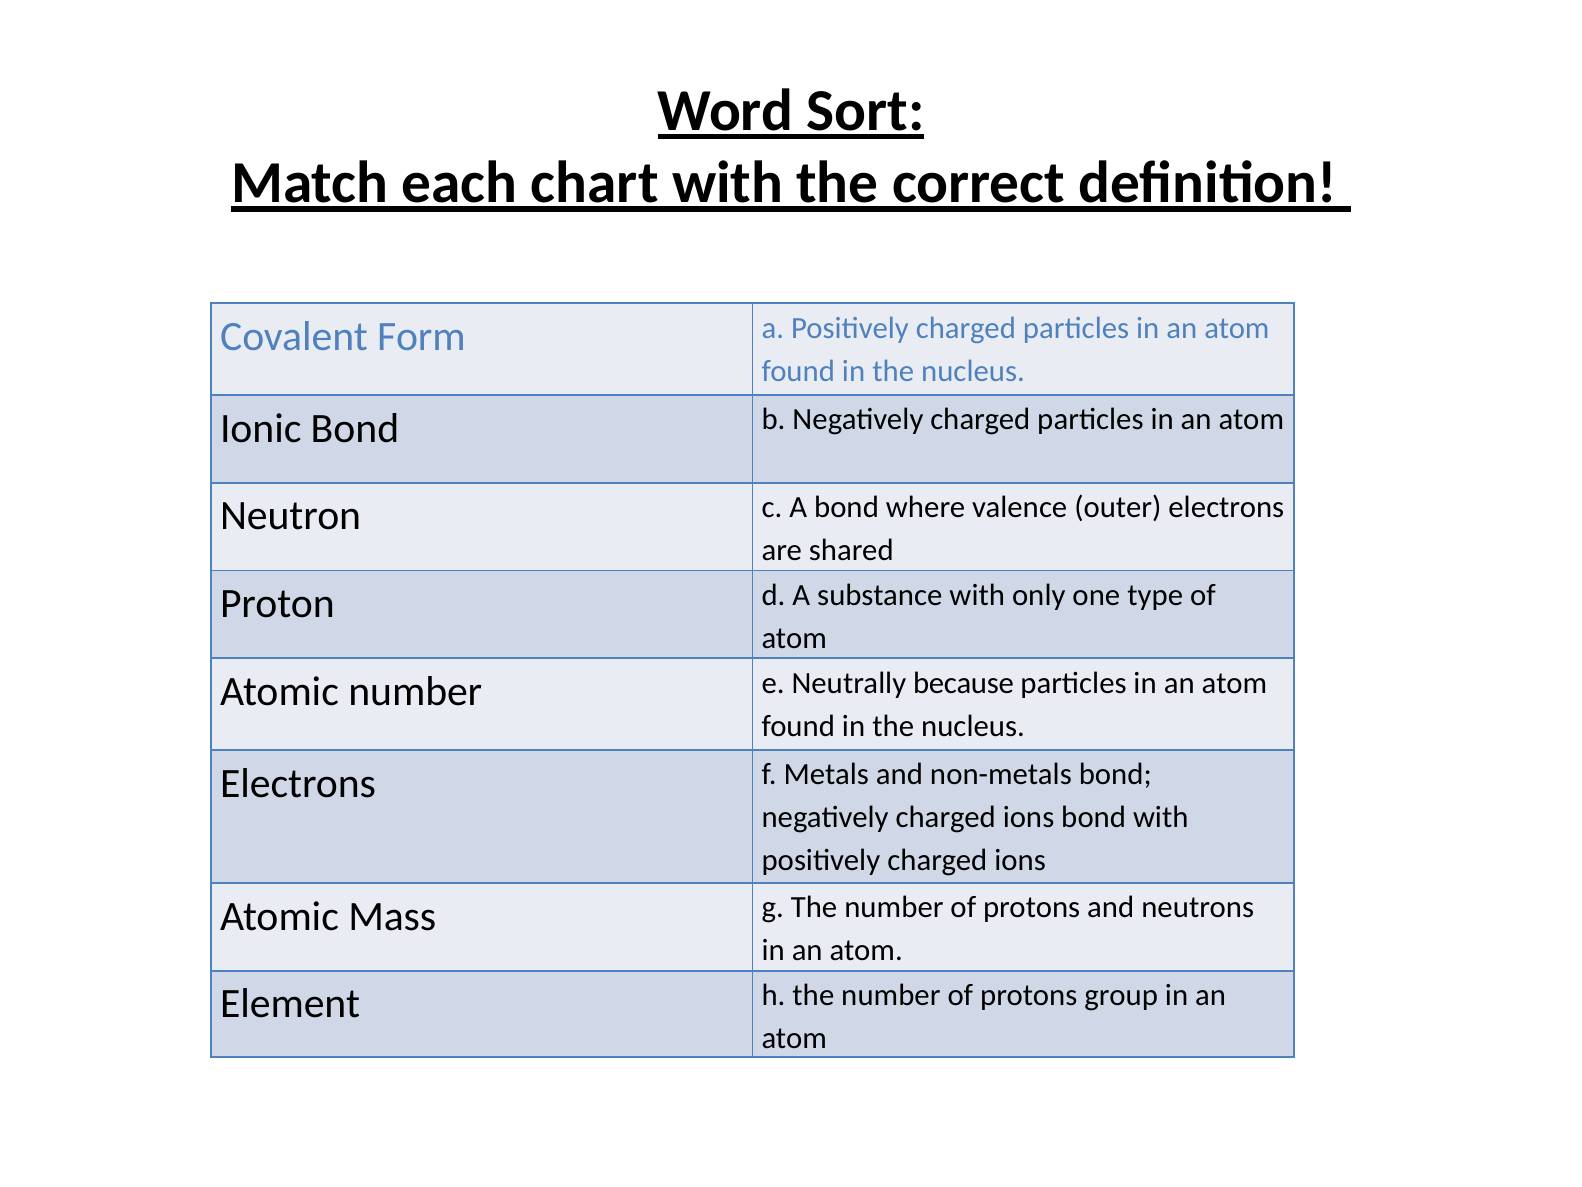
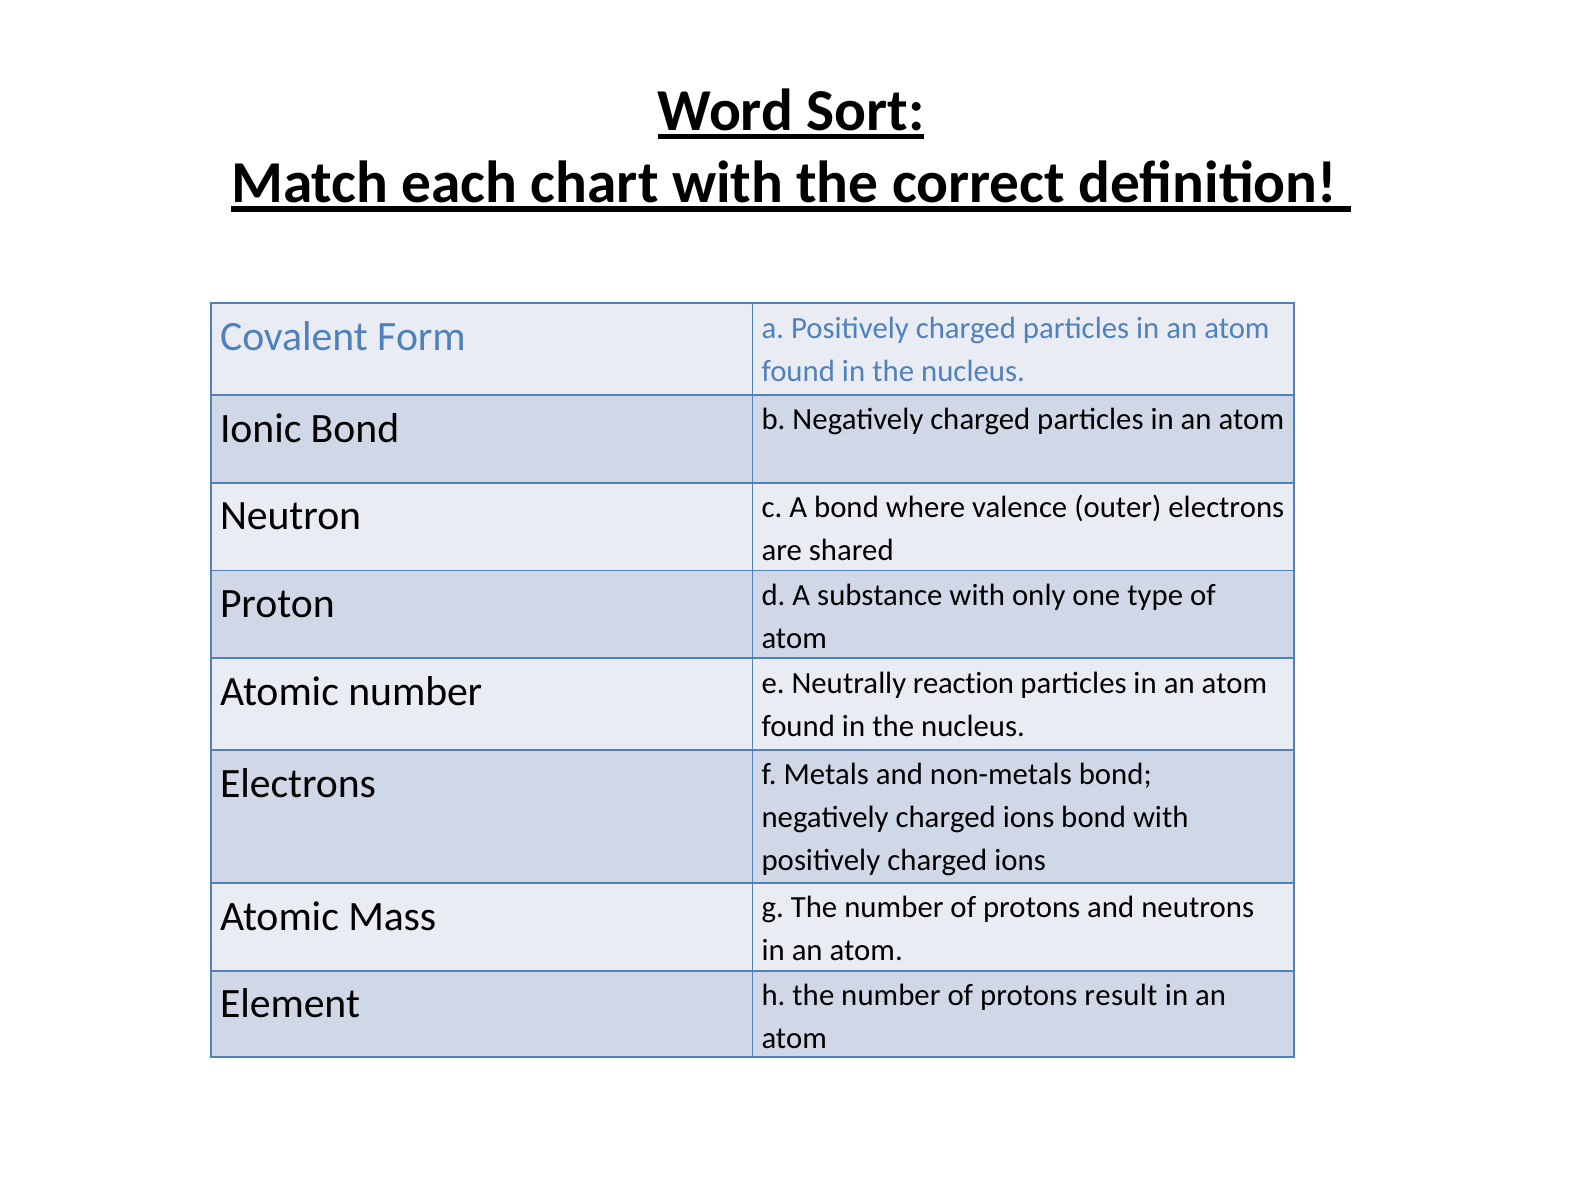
because: because -> reaction
group: group -> result
